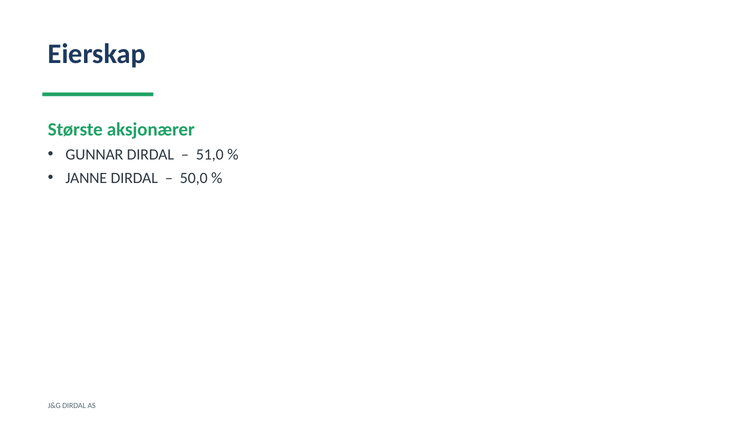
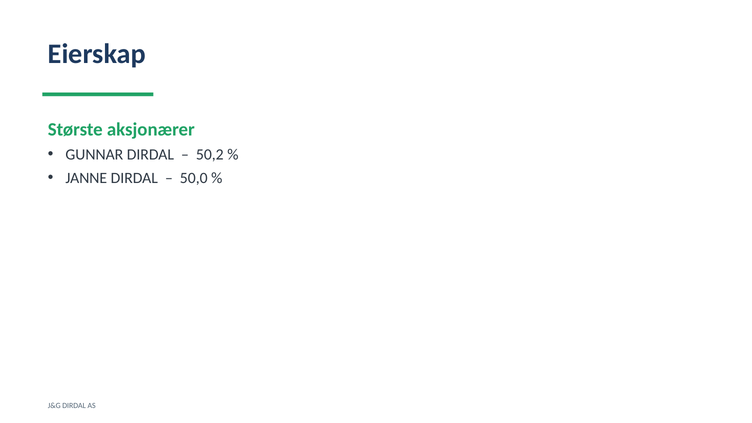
51,0: 51,0 -> 50,2
